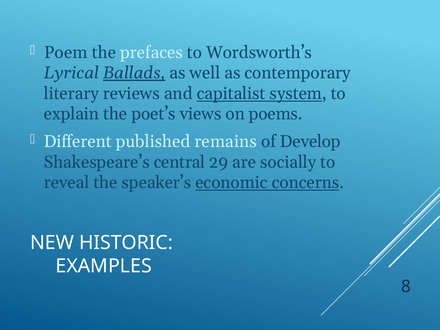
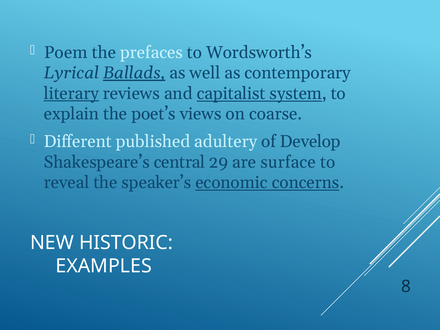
literary underline: none -> present
poems: poems -> coarse
remains: remains -> adultery
socially: socially -> surface
